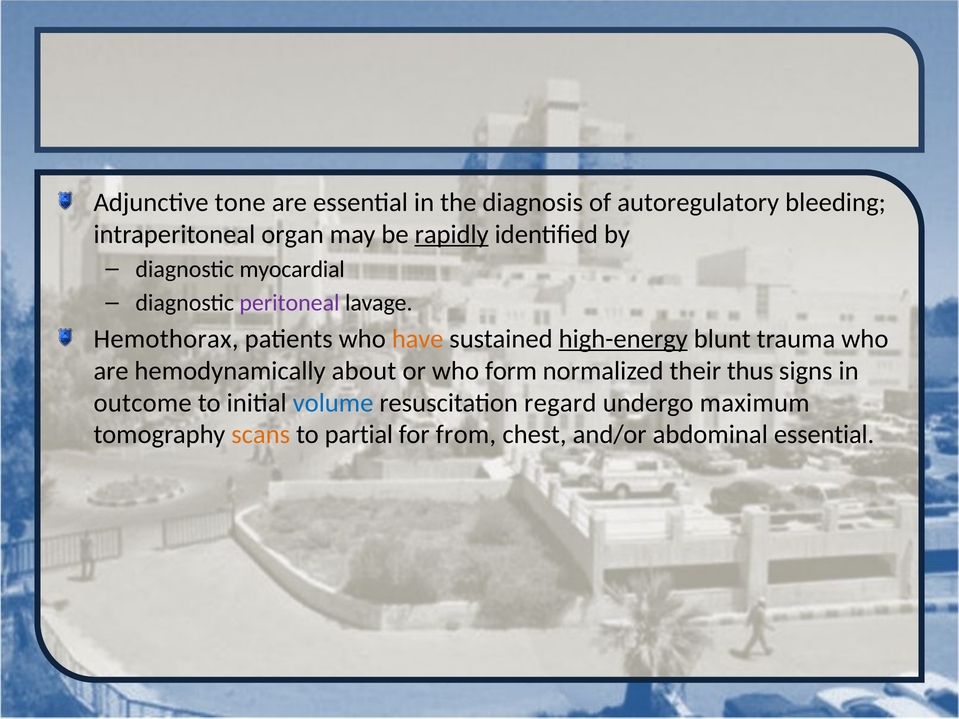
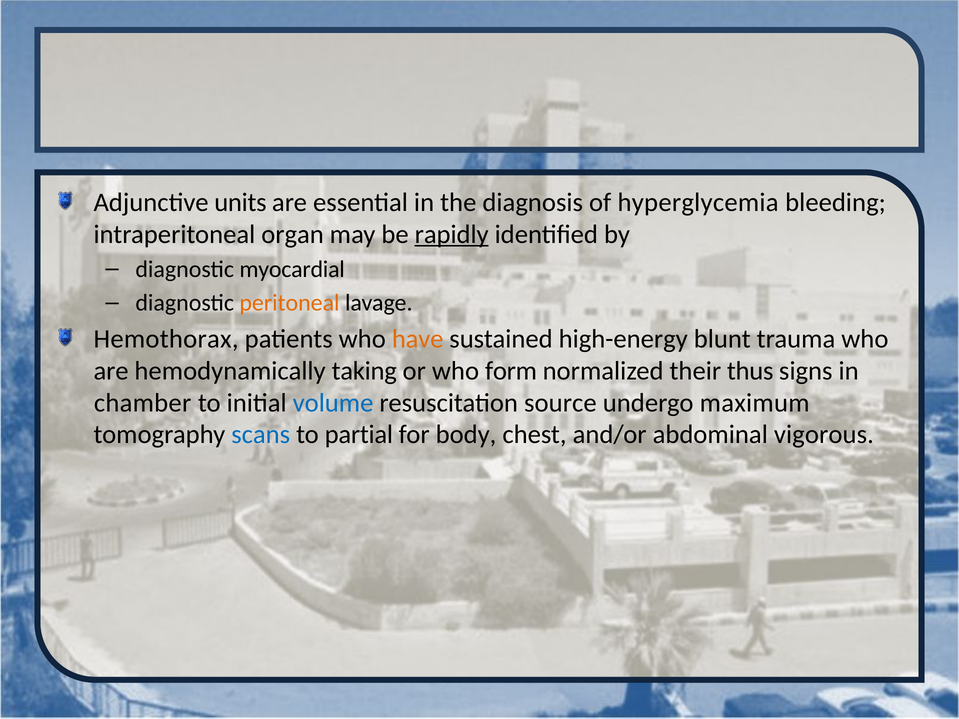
tone: tone -> units
autoregulatory: autoregulatory -> hyperglycemia
peritoneal colour: purple -> orange
high-energy underline: present -> none
about: about -> taking
outcome: outcome -> chamber
regard: regard -> source
scans colour: orange -> blue
from: from -> body
abdominal essential: essential -> vigorous
